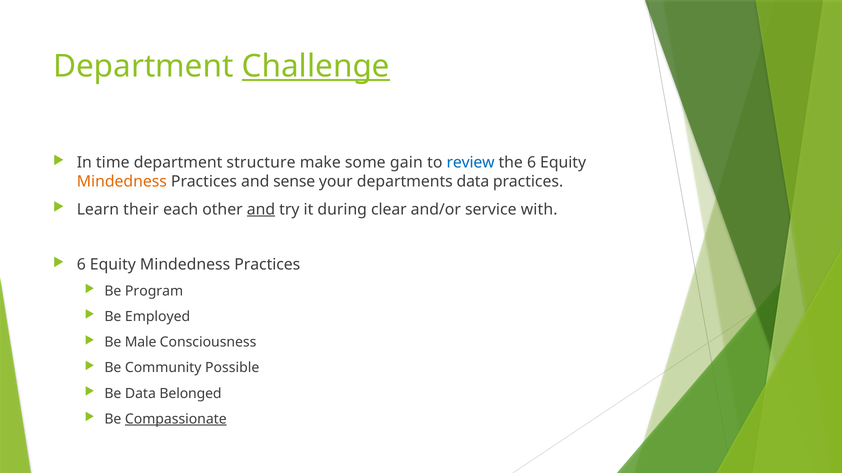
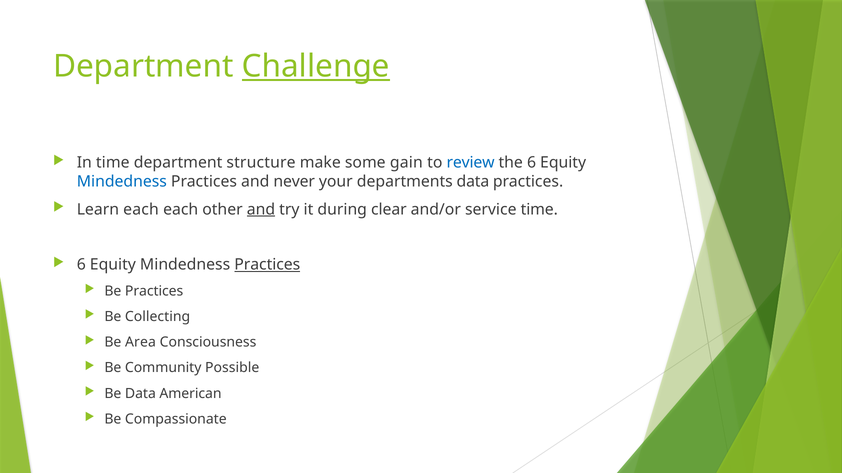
Mindedness at (122, 182) colour: orange -> blue
sense: sense -> never
Learn their: their -> each
service with: with -> time
Practices at (267, 265) underline: none -> present
Be Program: Program -> Practices
Employed: Employed -> Collecting
Male: Male -> Area
Belonged: Belonged -> American
Compassionate underline: present -> none
